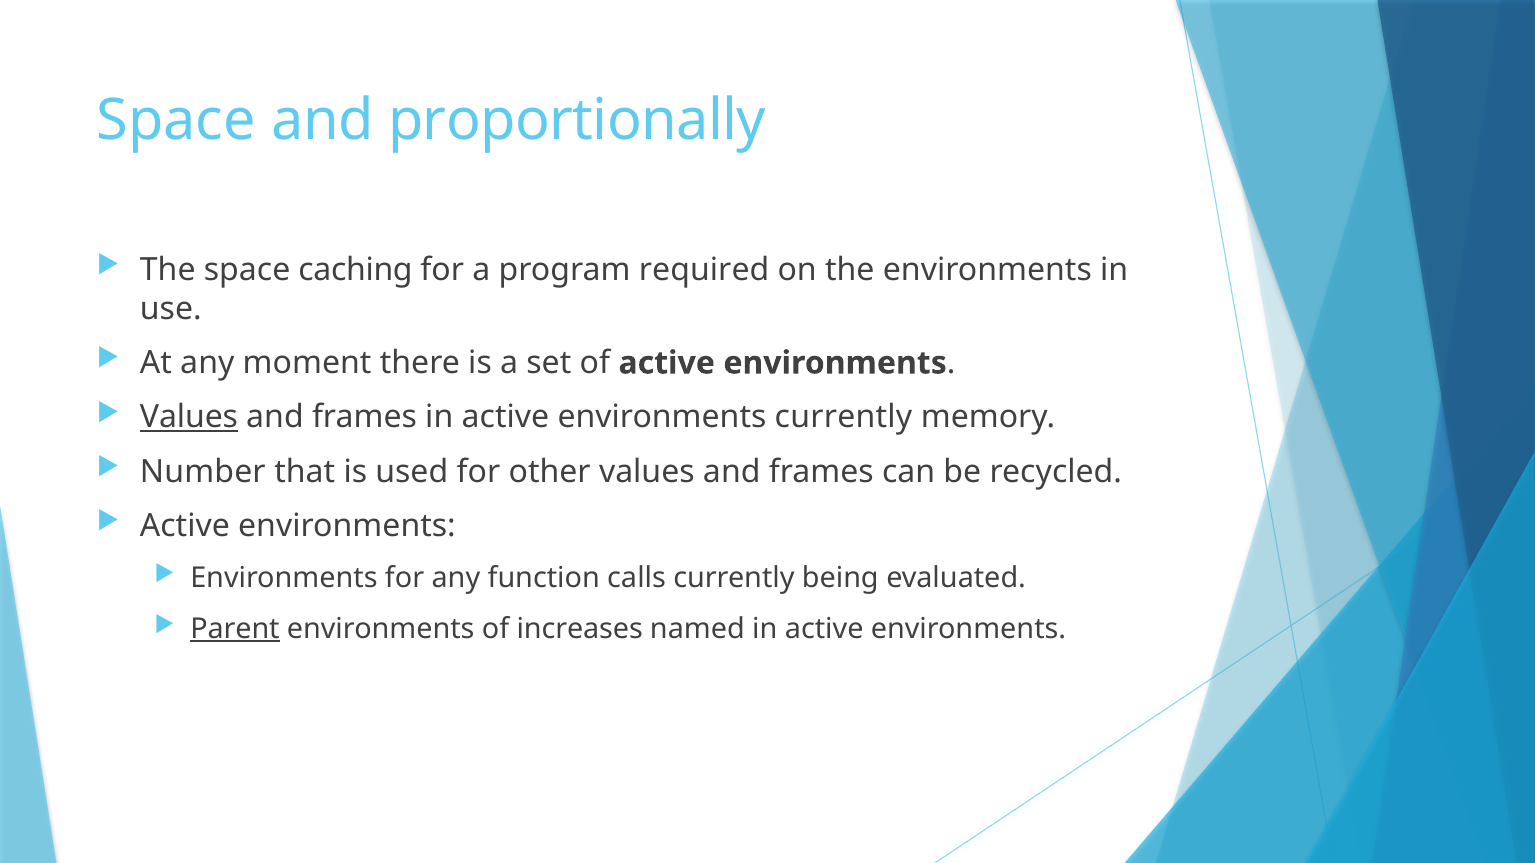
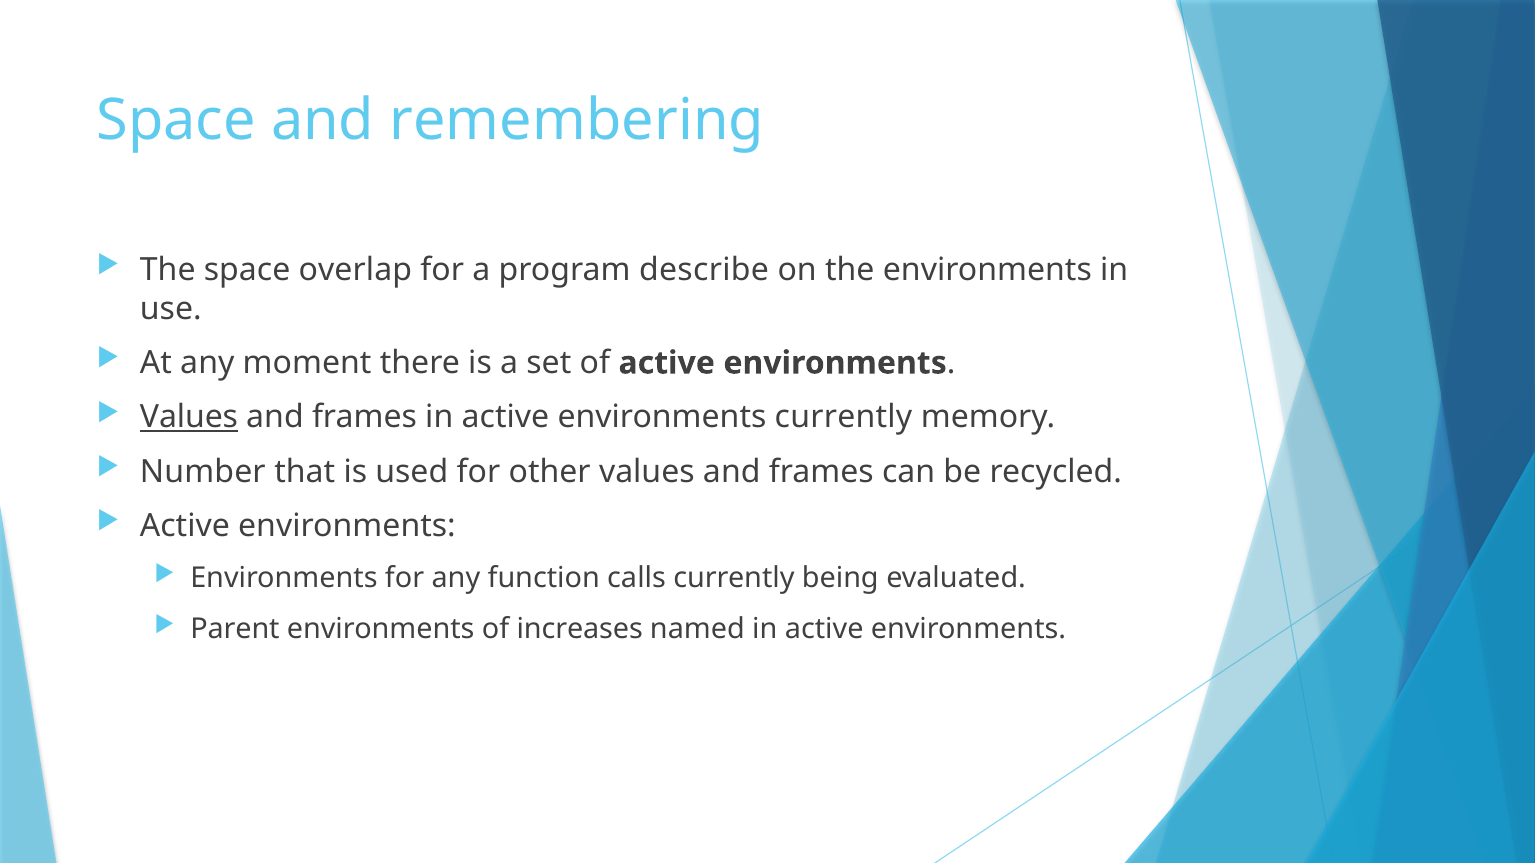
proportionally: proportionally -> remembering
caching: caching -> overlap
required: required -> describe
Parent underline: present -> none
